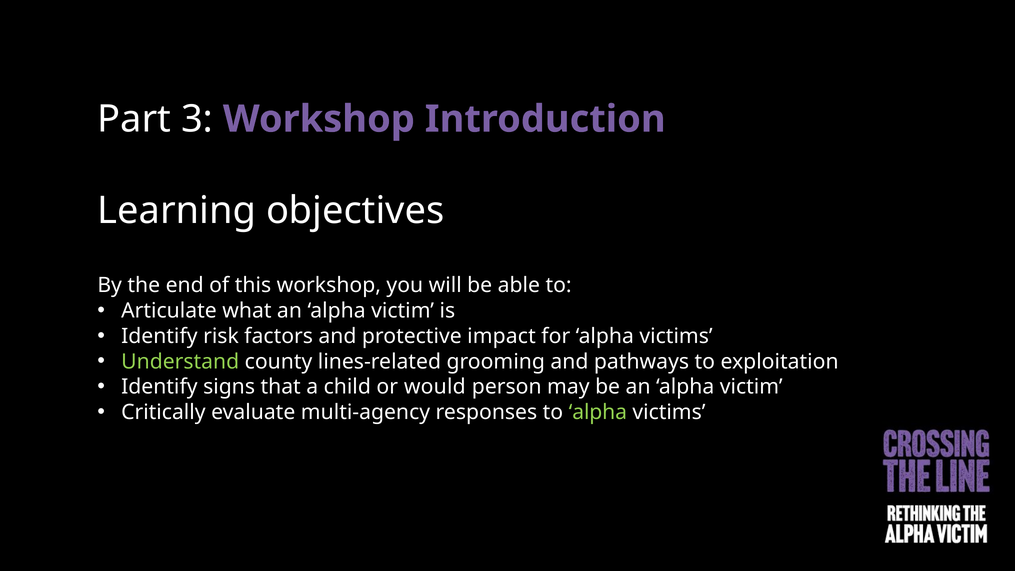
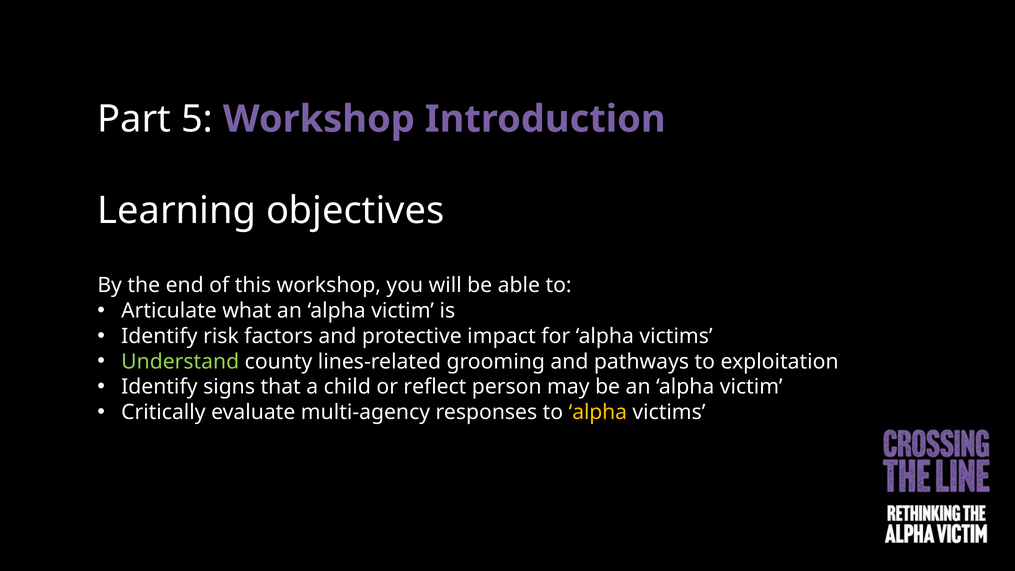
3: 3 -> 5
would: would -> reflect
alpha at (598, 412) colour: light green -> yellow
